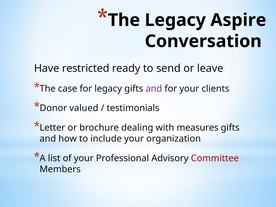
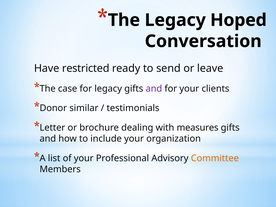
Aspire: Aspire -> Hoped
valued: valued -> similar
Committee colour: red -> orange
